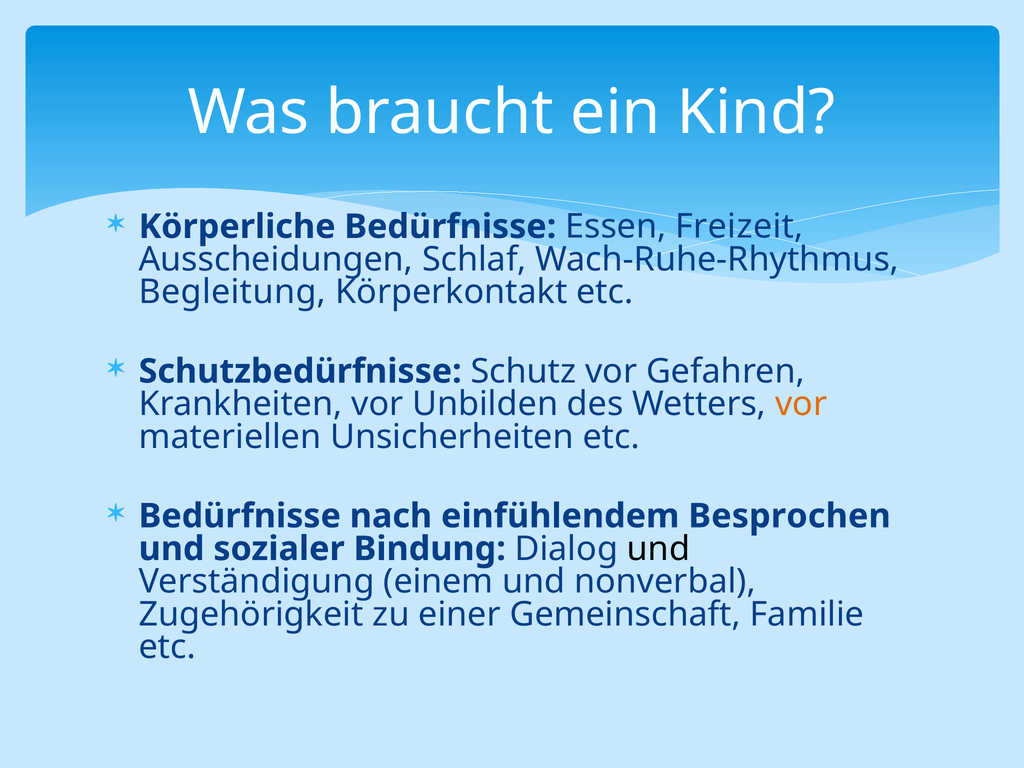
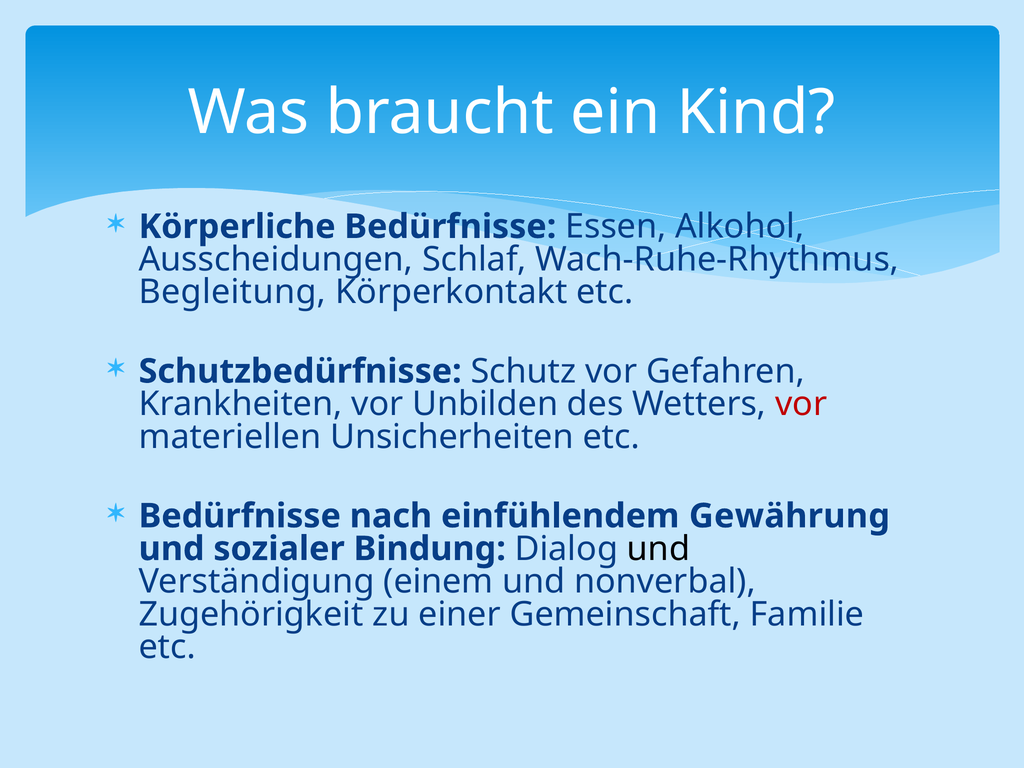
Freizeit: Freizeit -> Alkohol
vor at (801, 404) colour: orange -> red
Besprochen: Besprochen -> Gewährung
